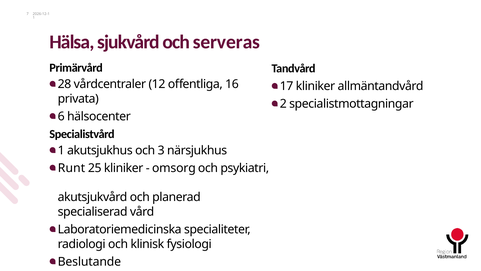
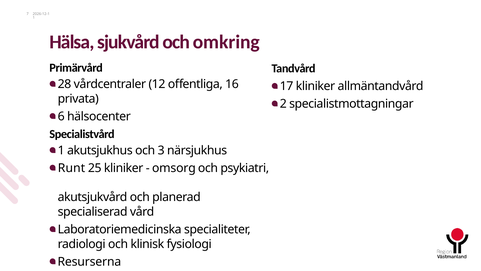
serveras: serveras -> omkring
Beslutande: Beslutande -> Resurserna
